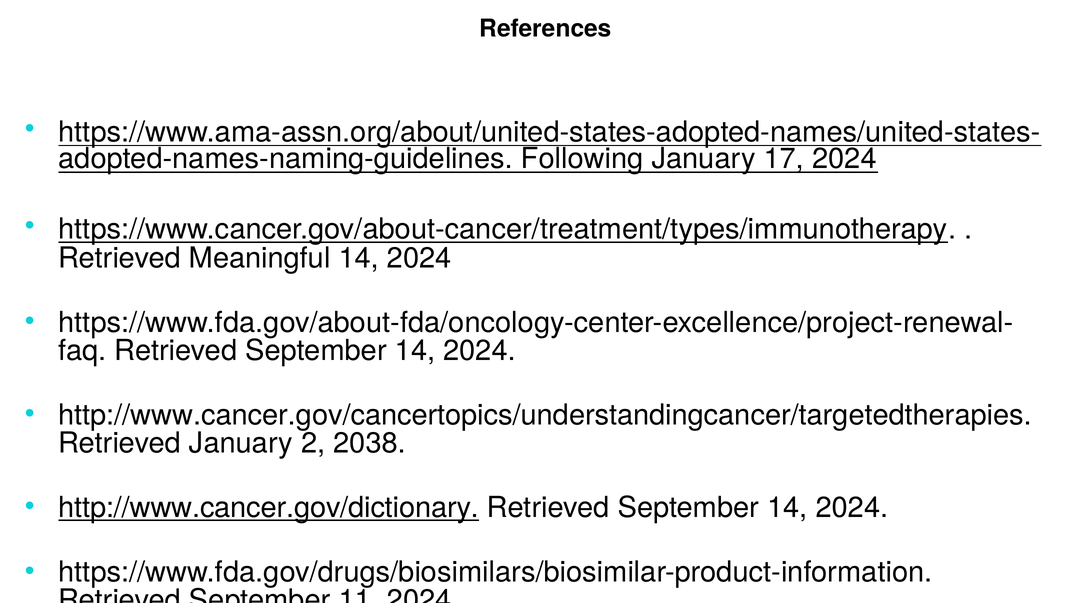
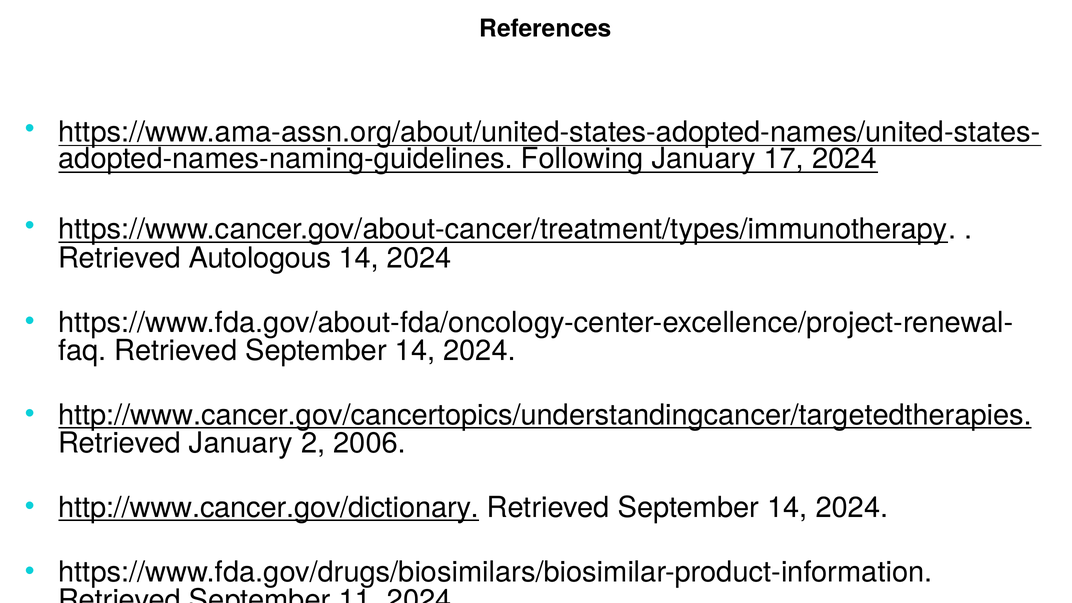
Meaningful: Meaningful -> Autologous
http://www.cancer.gov/cancertopics/understandingcancer/targetedtherapies underline: none -> present
2038: 2038 -> 2006
